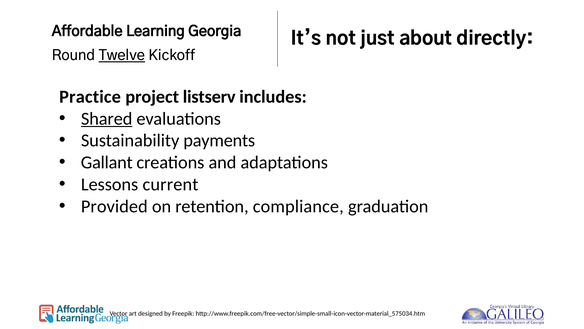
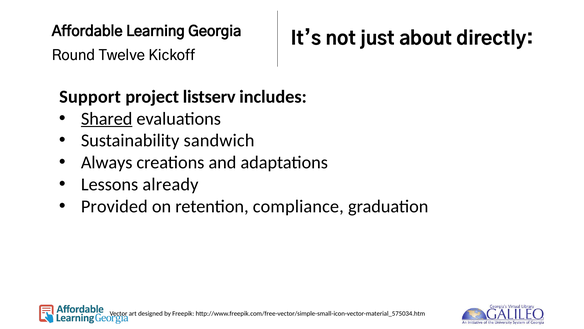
Twelve underline: present -> none
Practice: Practice -> Support
payments: payments -> sandwich
Gallant: Gallant -> Always
current: current -> already
